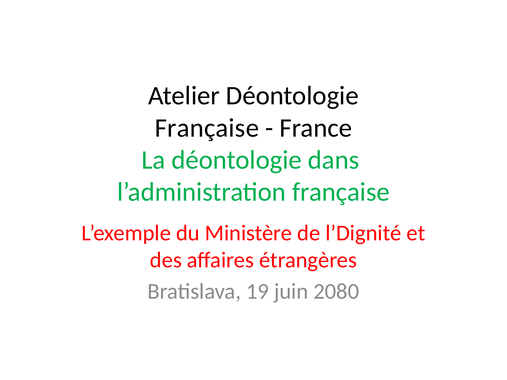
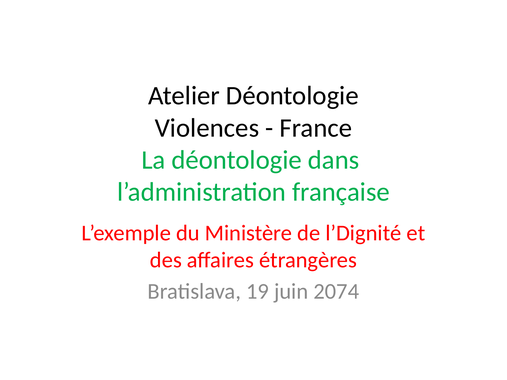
Française at (207, 128): Française -> Violences
2080: 2080 -> 2074
